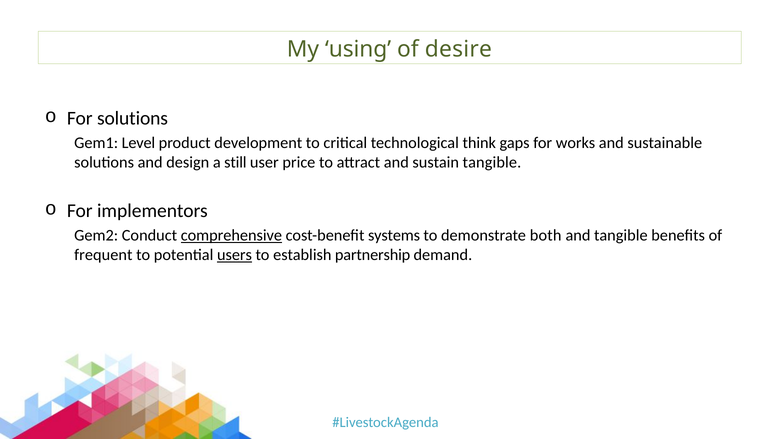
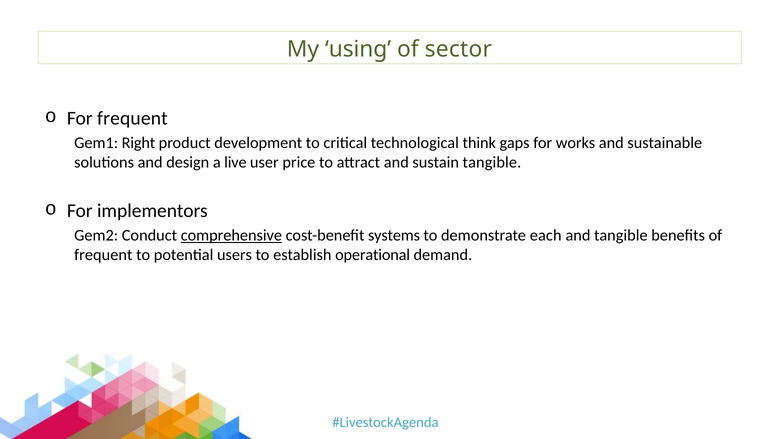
desire: desire -> sector
For solutions: solutions -> frequent
Level: Level -> Right
still: still -> live
both: both -> each
users underline: present -> none
partnership: partnership -> operational
